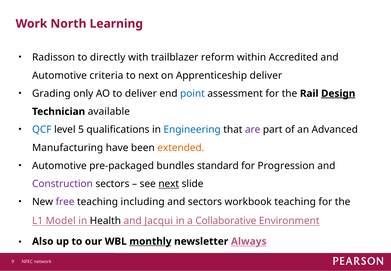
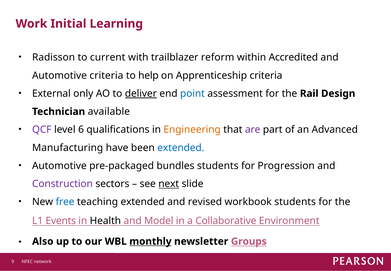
North: North -> Initial
directly: directly -> current
to next: next -> help
Apprenticeship deliver: deliver -> criteria
Grading: Grading -> External
deliver at (141, 93) underline: none -> present
Design underline: present -> none
QCF colour: blue -> purple
5: 5 -> 6
Engineering colour: blue -> orange
extended at (181, 148) colour: orange -> blue
bundles standard: standard -> students
free colour: purple -> blue
teaching including: including -> extended
and sectors: sectors -> revised
workbook teaching: teaching -> students
Model: Model -> Events
Jacqui: Jacqui -> Model
Always: Always -> Groups
